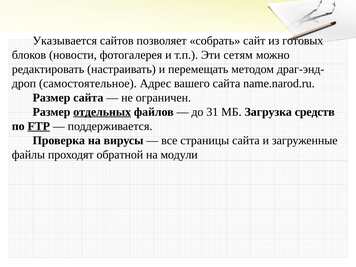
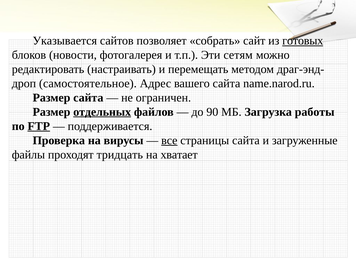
готовых underline: none -> present
31: 31 -> 90
средств: средств -> работы
все underline: none -> present
обратной: обратной -> тридцать
модули: модули -> хватает
